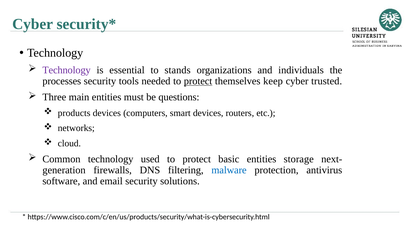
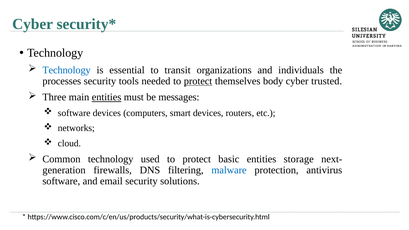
Technology at (67, 70) colour: purple -> blue
stands: stands -> transit
keep: keep -> body
entities at (107, 97) underline: none -> present
questions: questions -> messages
products at (74, 113): products -> software
